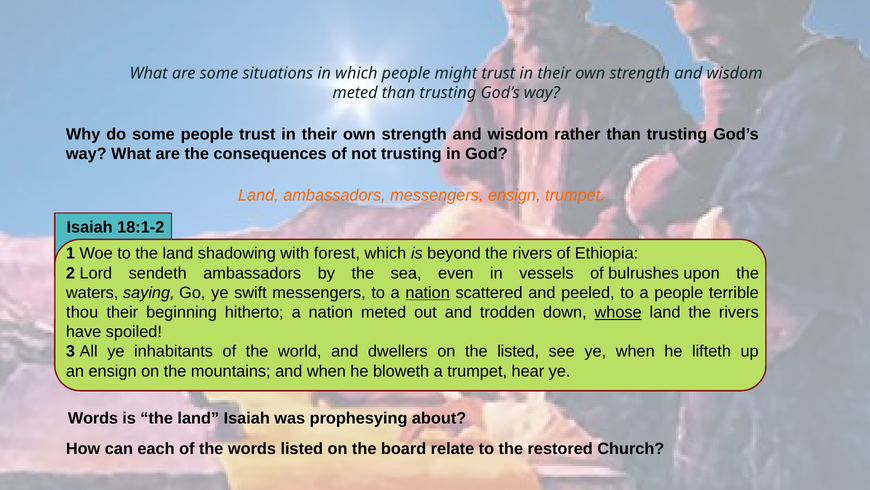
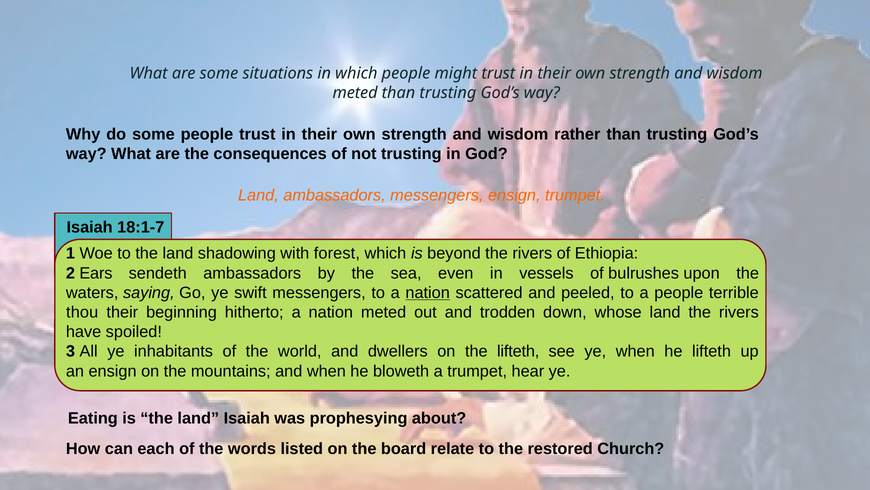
18:1-2: 18:1-2 -> 18:1-7
Lord: Lord -> Ears
whose underline: present -> none
the listed: listed -> lifteth
Words at (93, 418): Words -> Eating
